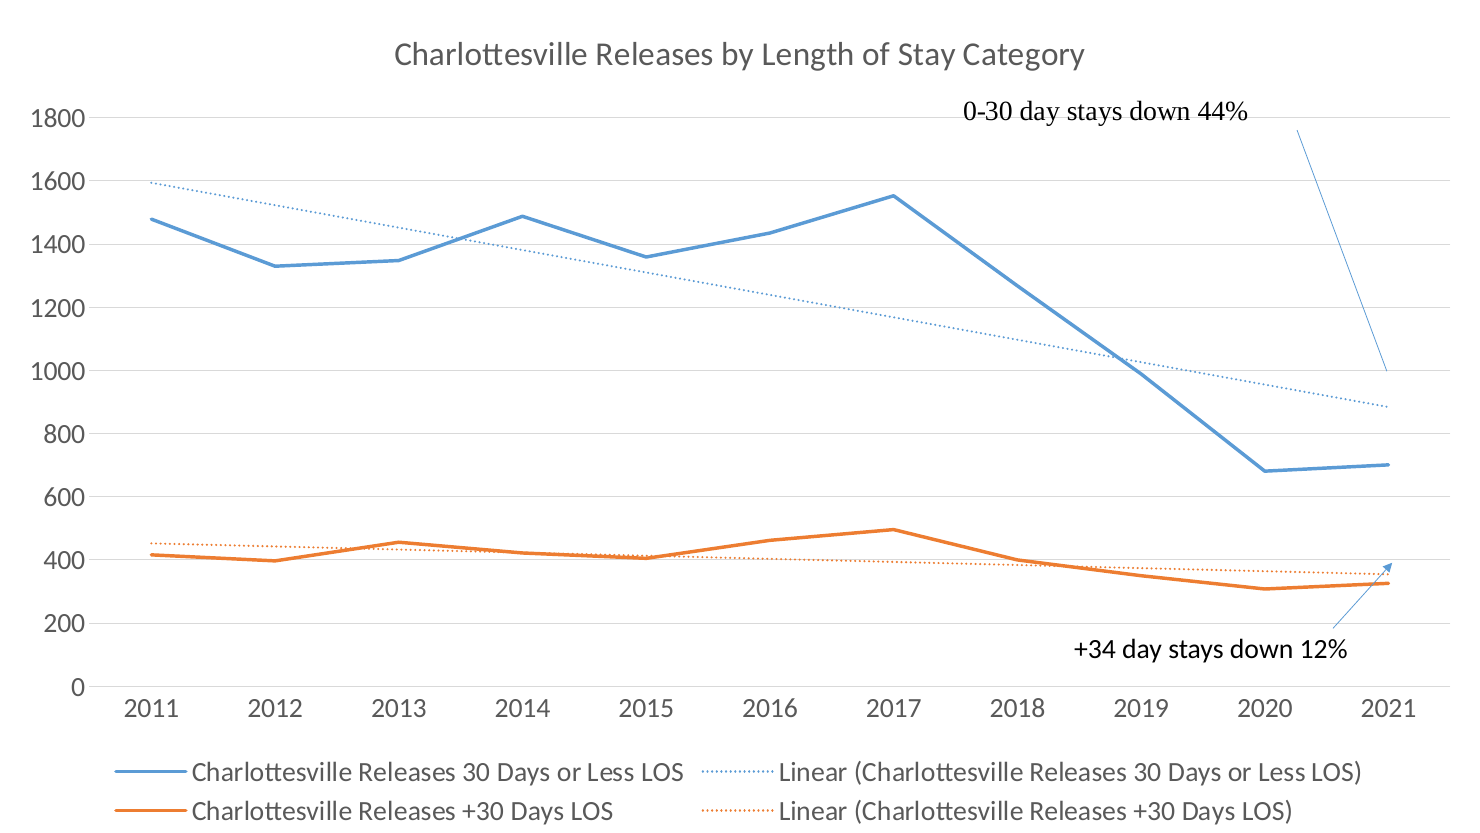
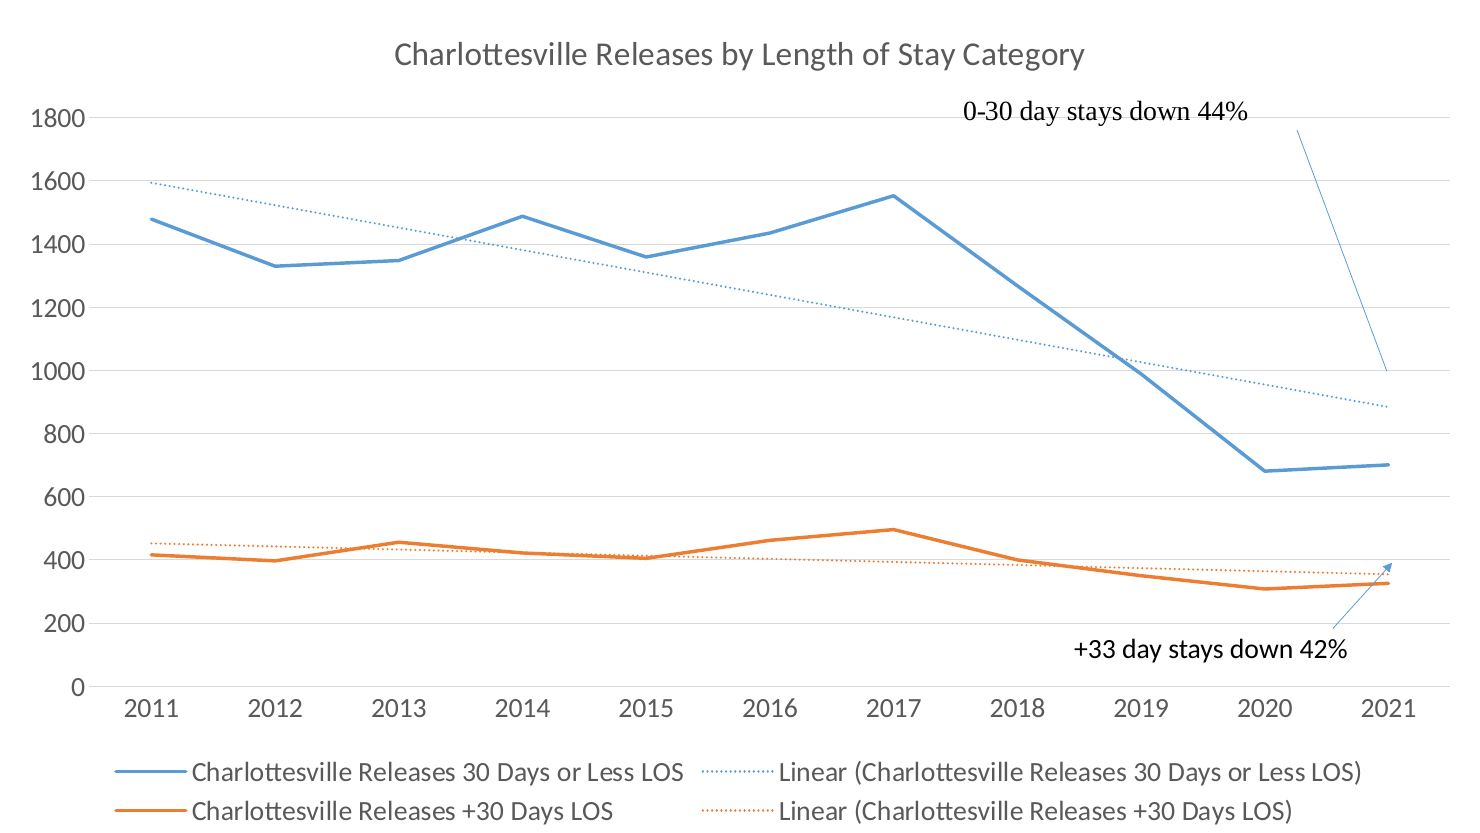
+34: +34 -> +33
12%: 12% -> 42%
